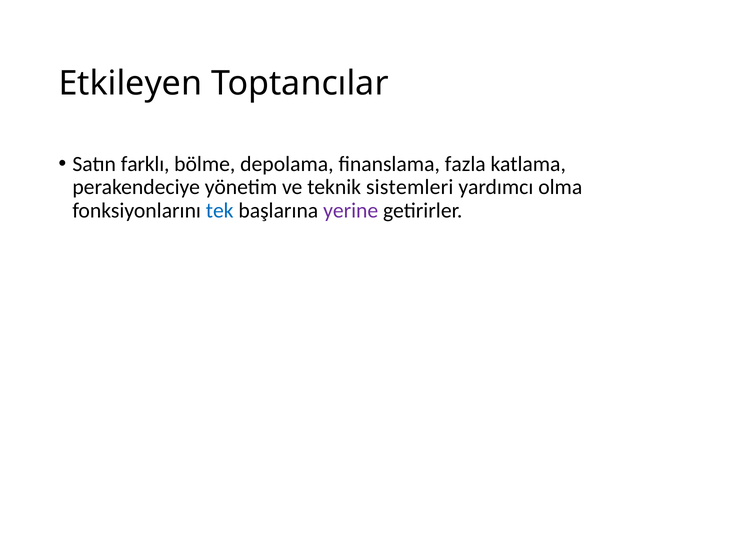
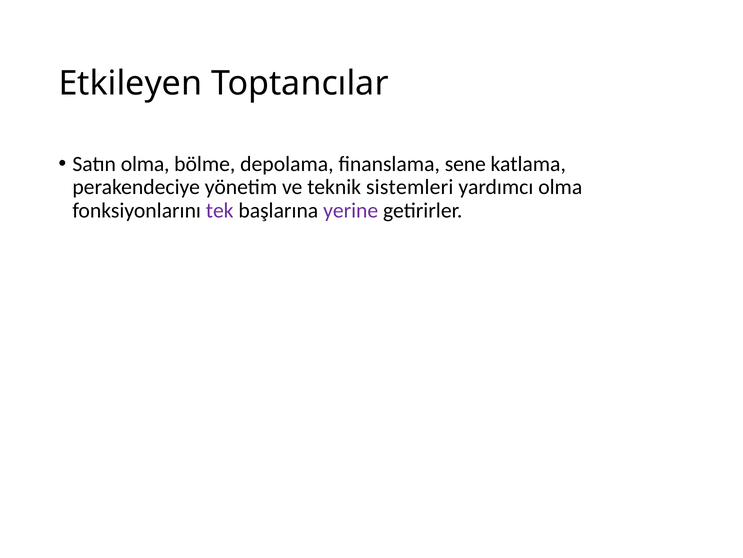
Satın farklı: farklı -> olma
fazla: fazla -> sene
tek colour: blue -> purple
